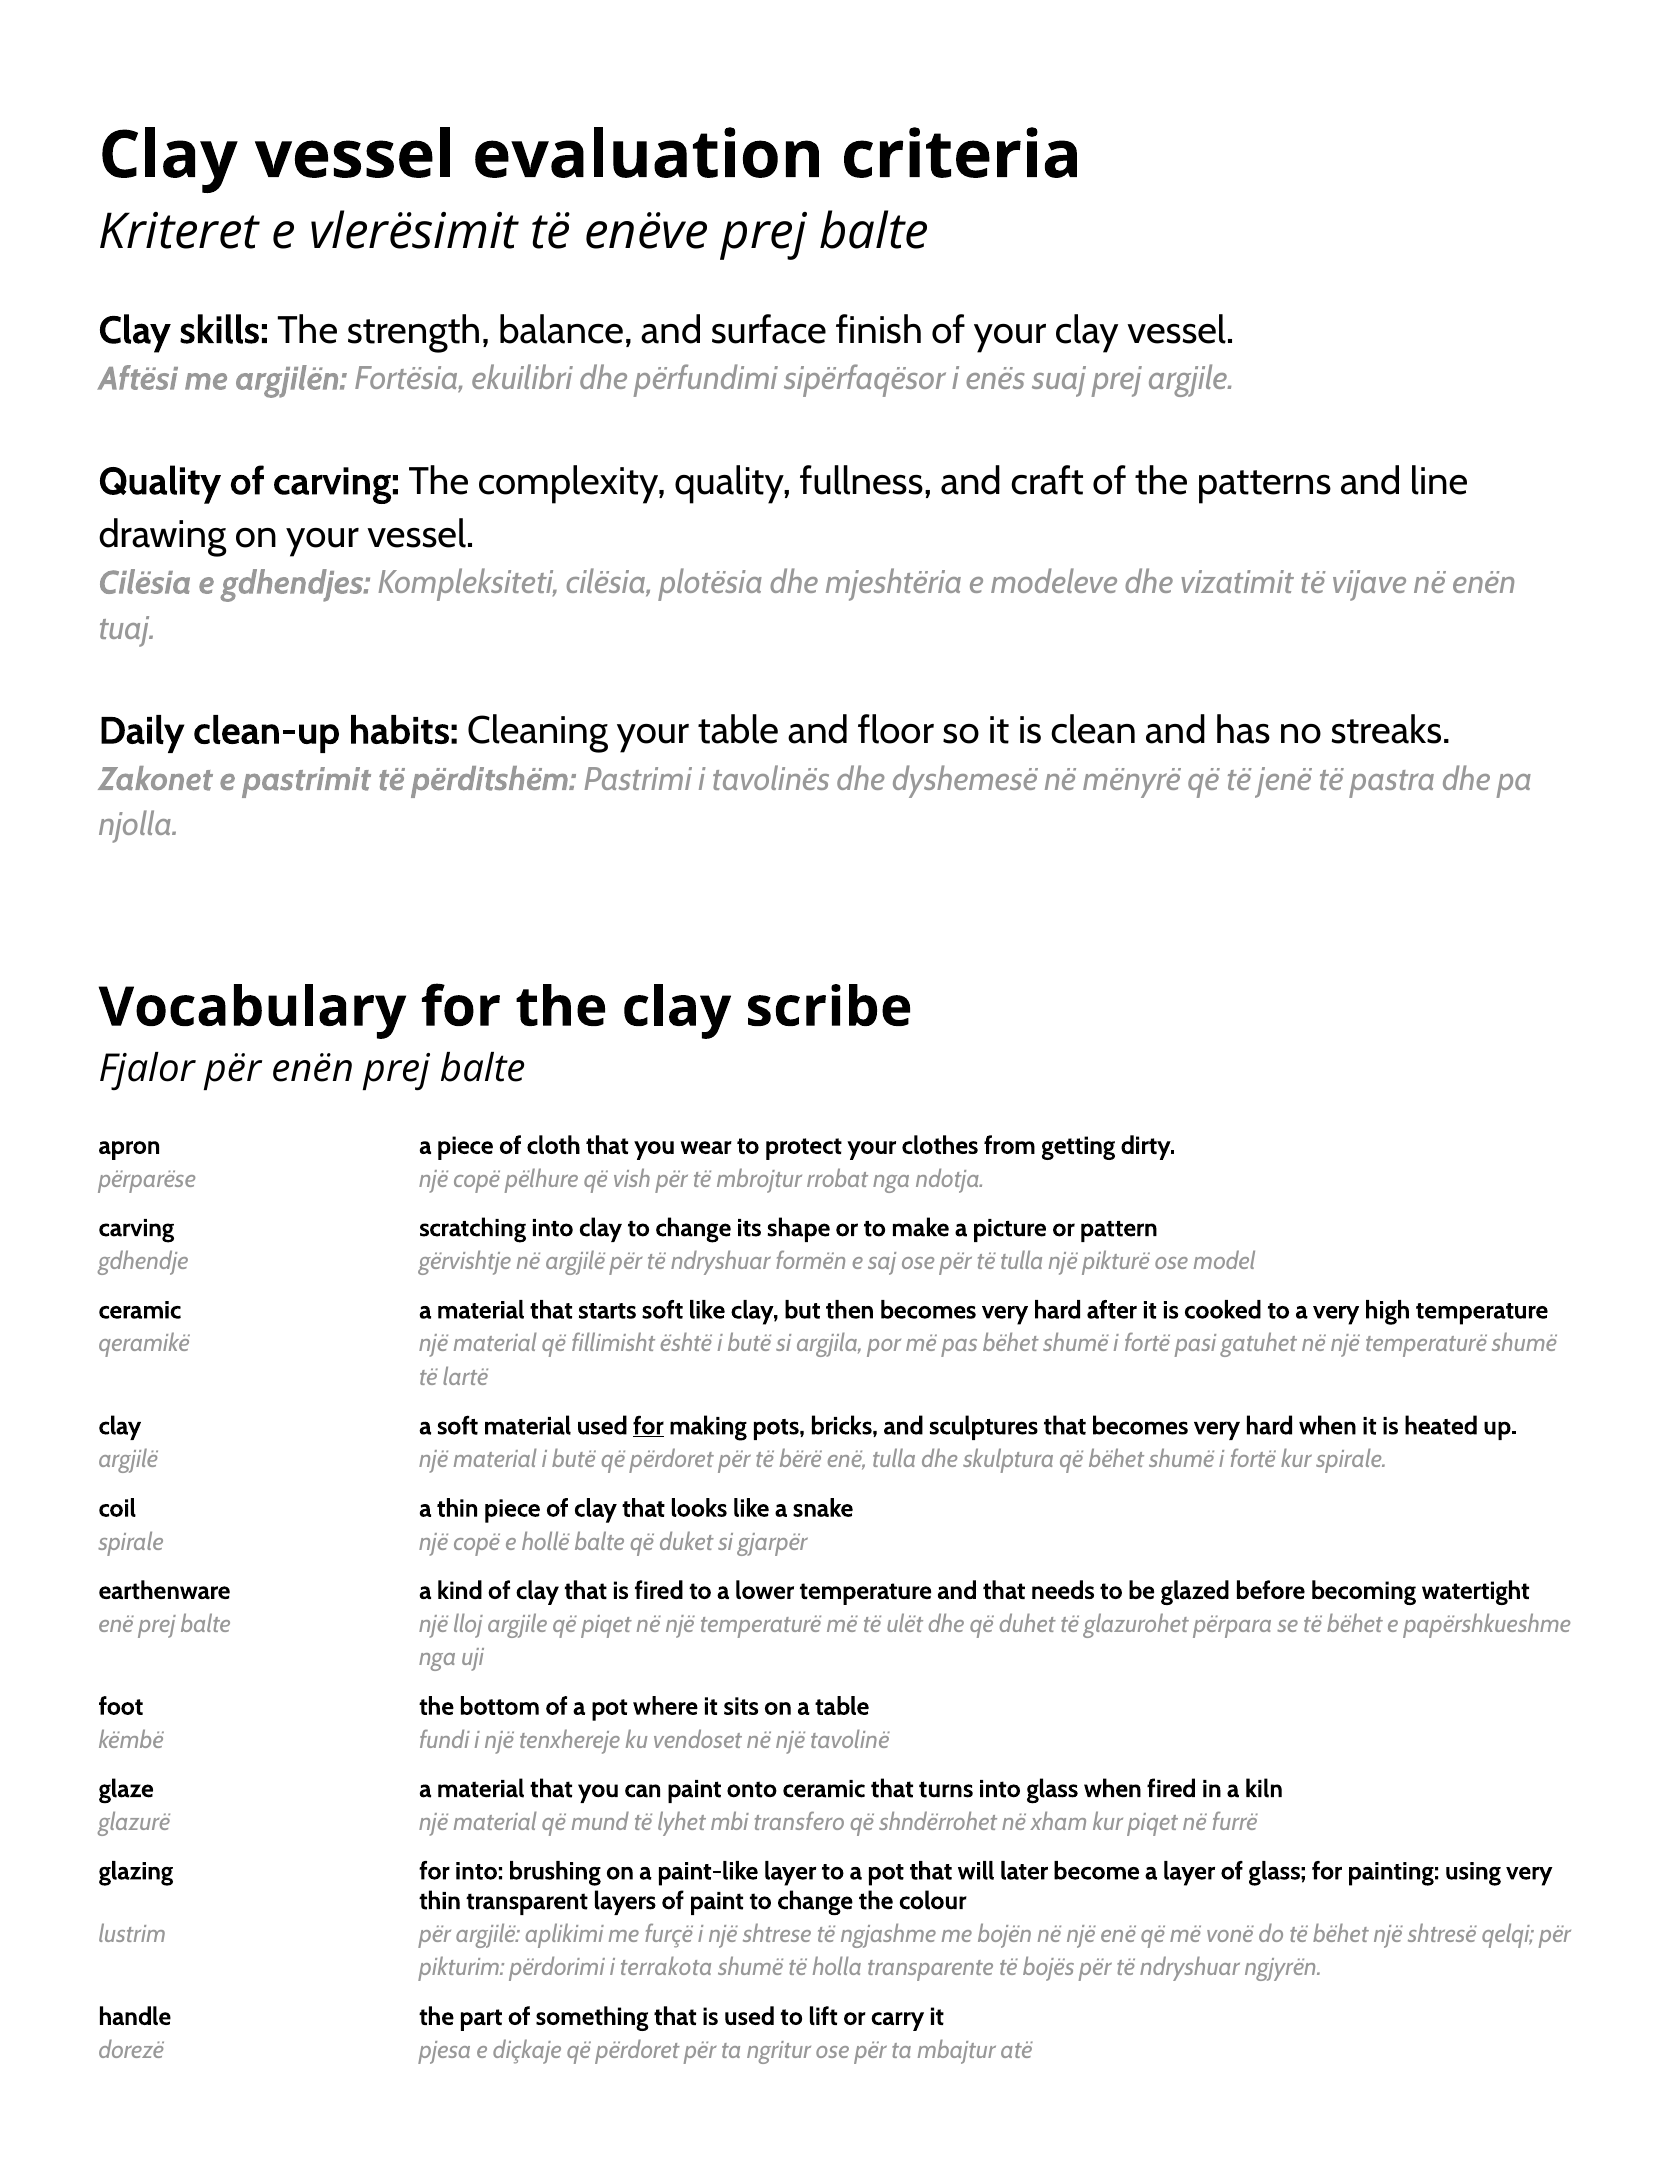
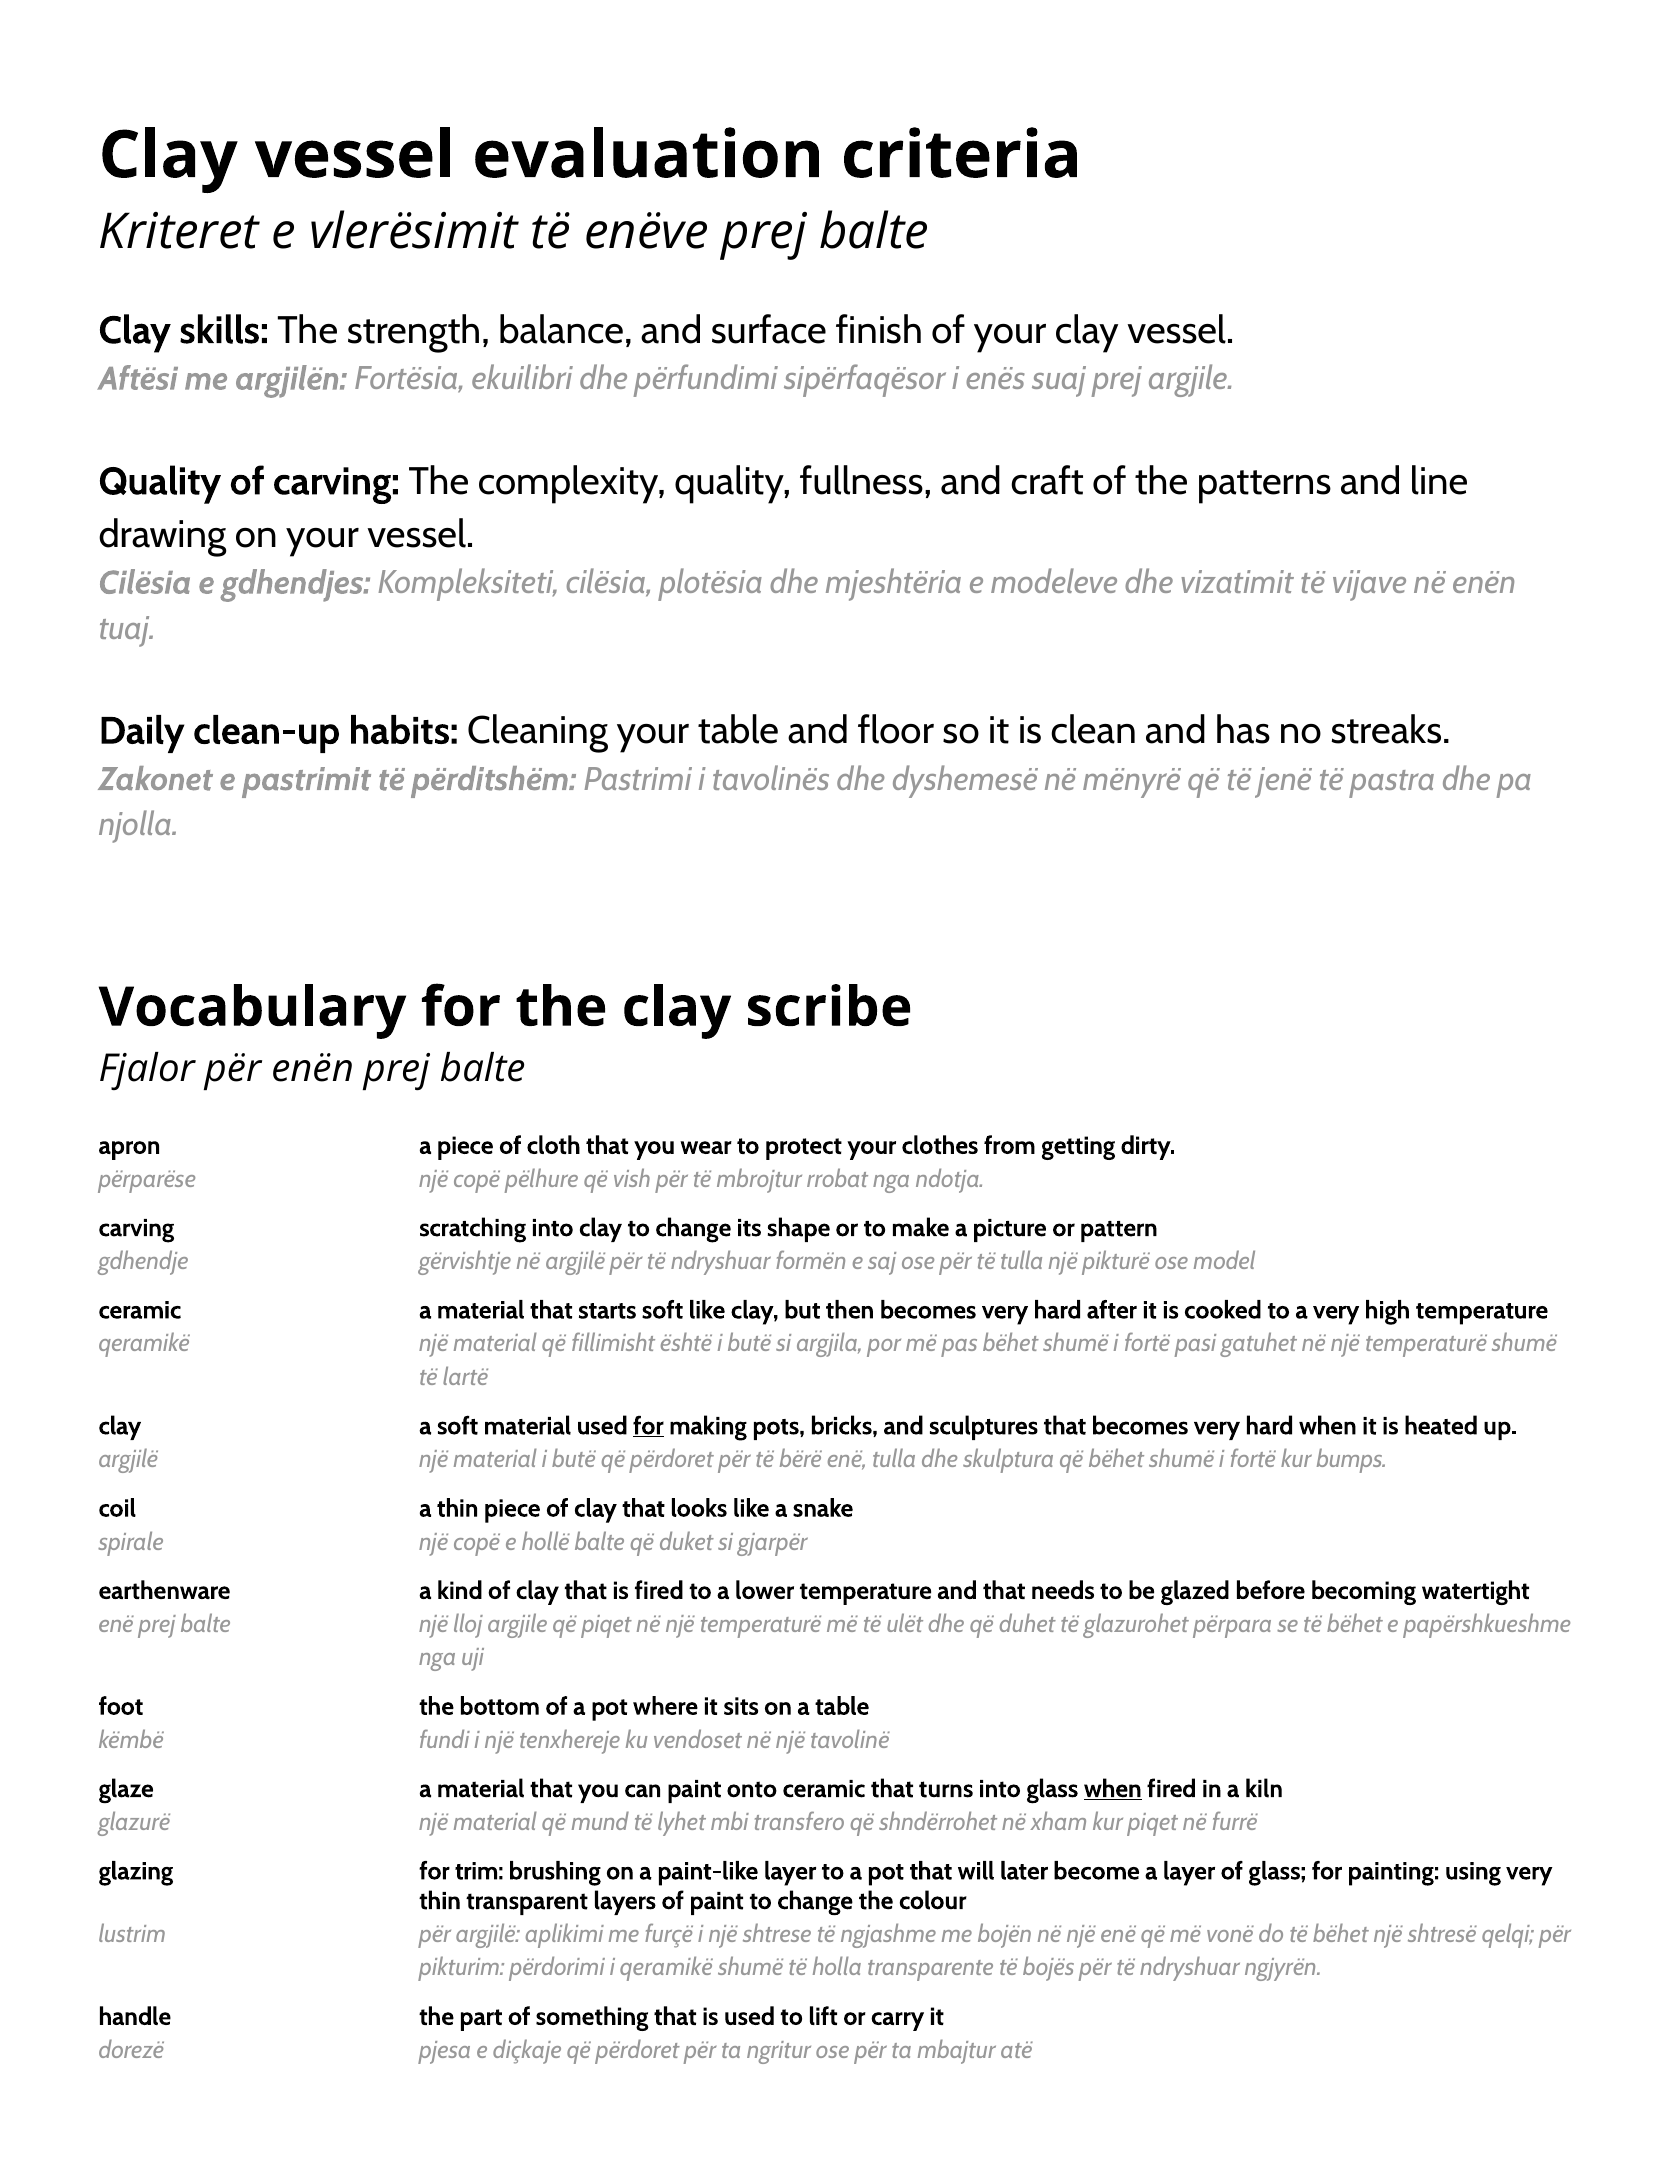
kur spirale: spirale -> bumps
when at (1113, 1789) underline: none -> present
for into: into -> trim
i terrakota: terrakota -> qeramikë
